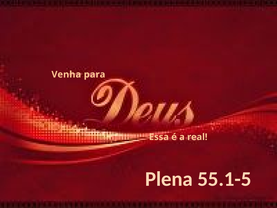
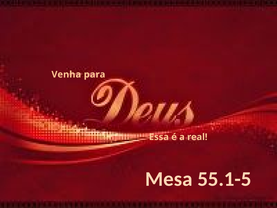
Plena: Plena -> Mesa
